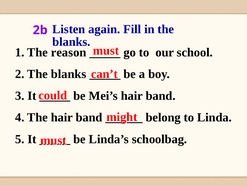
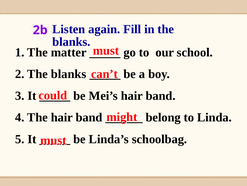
reason: reason -> matter
